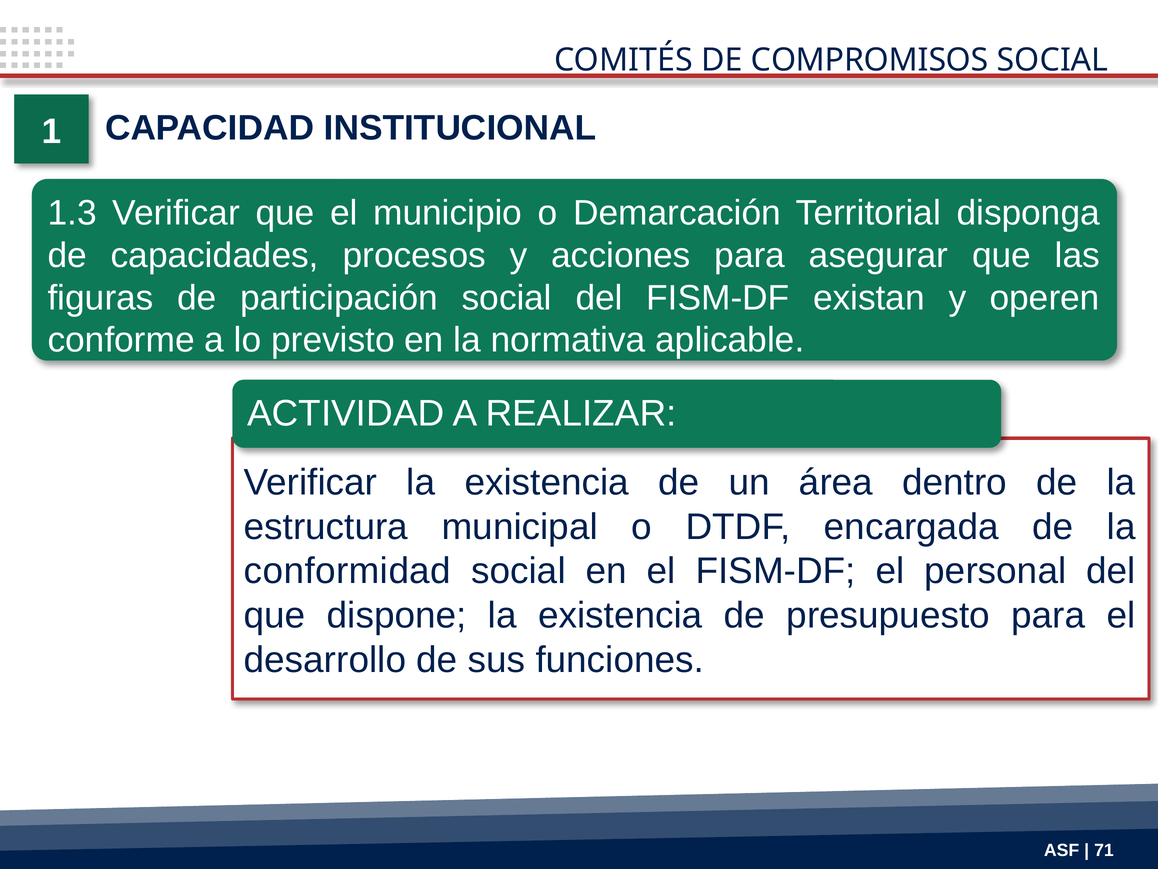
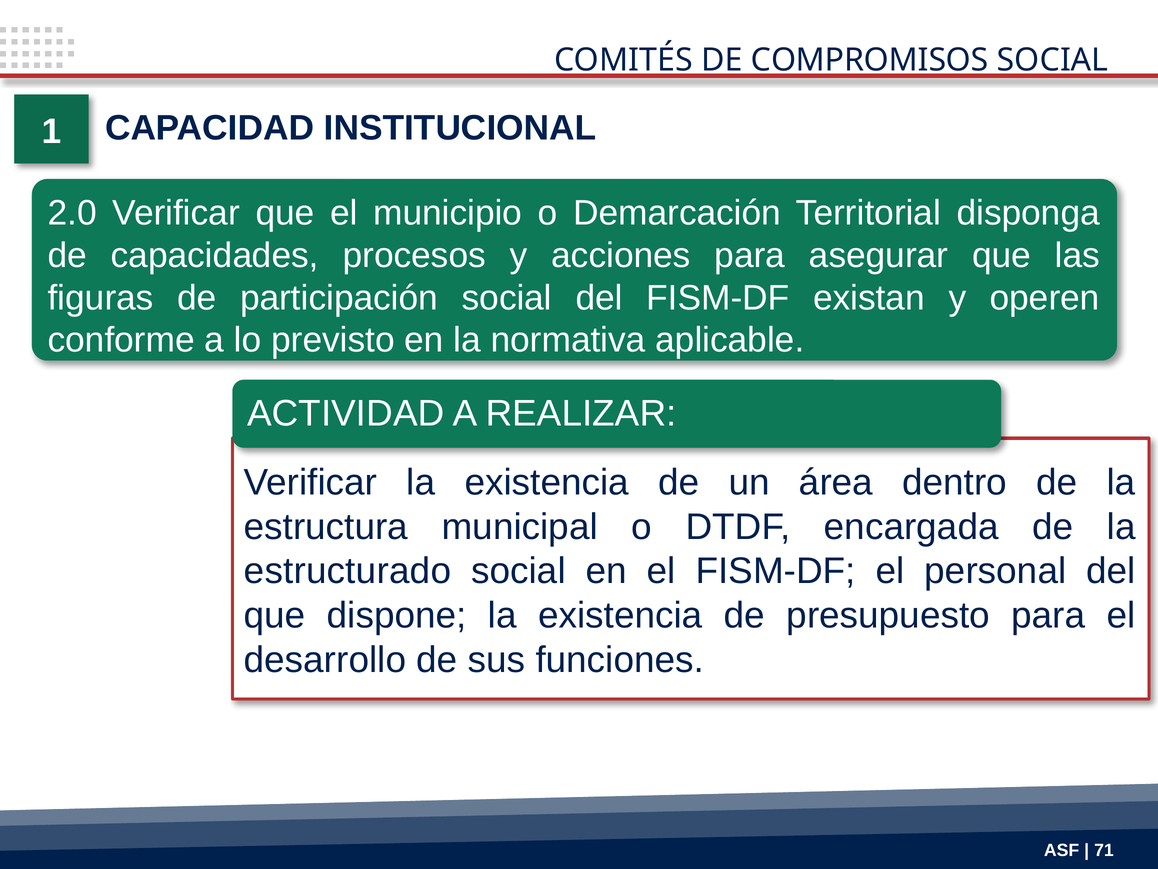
1.3: 1.3 -> 2.0
conformidad: conformidad -> estructurado
